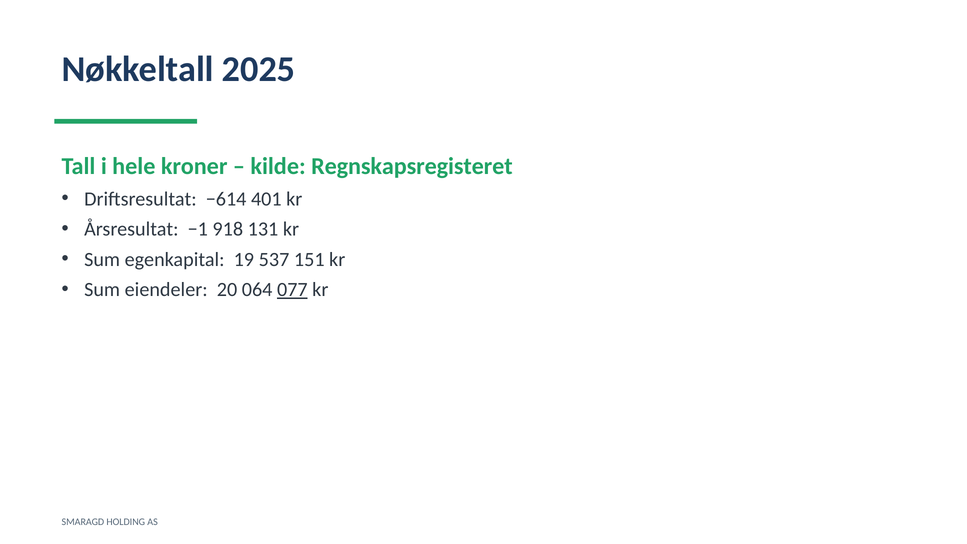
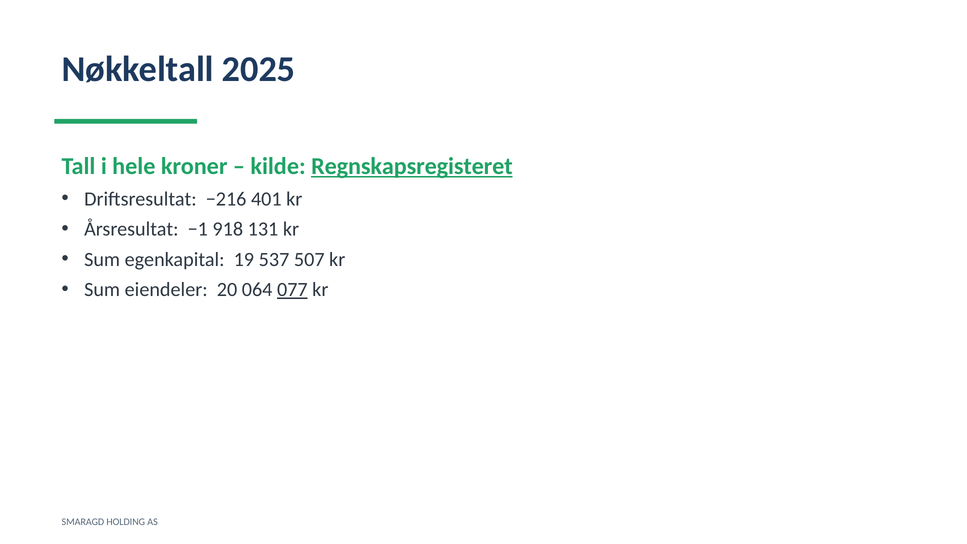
Regnskapsregisteret underline: none -> present
−614: −614 -> −216
151: 151 -> 507
